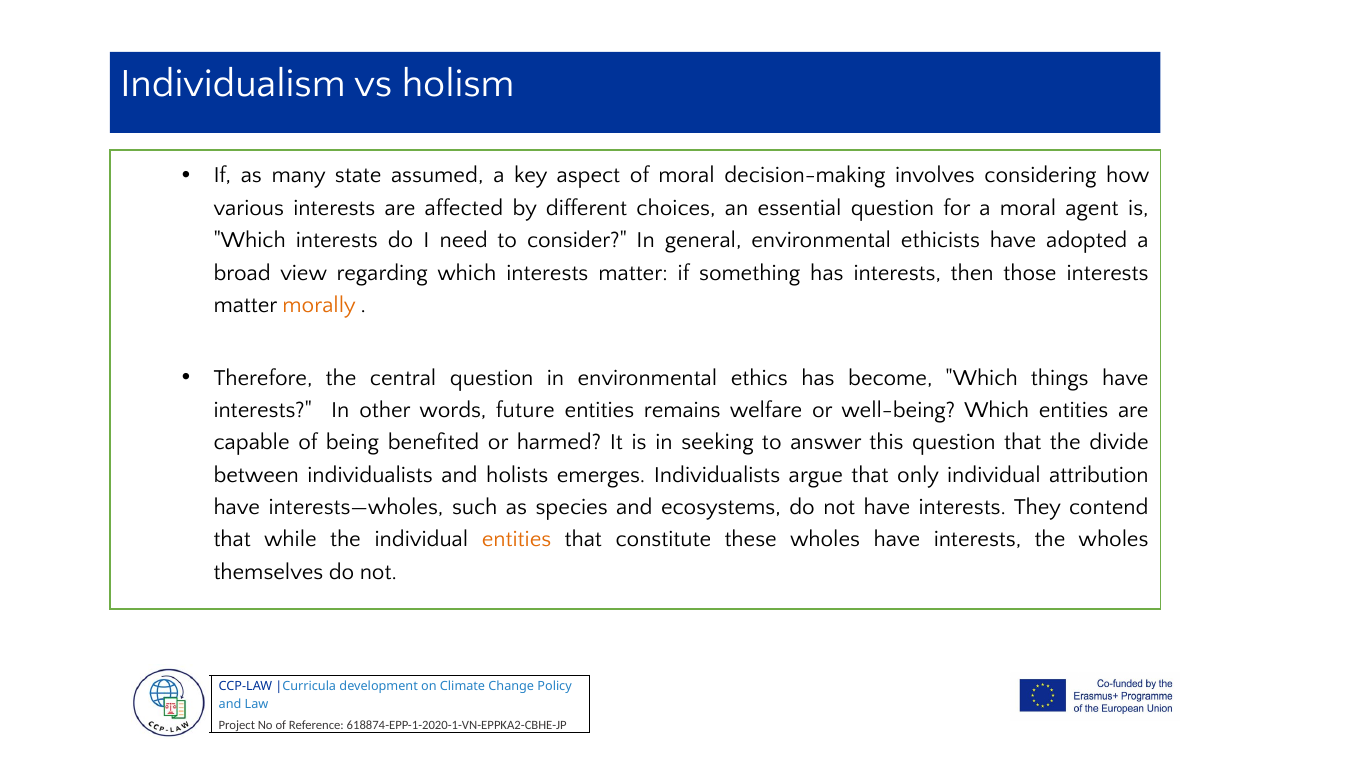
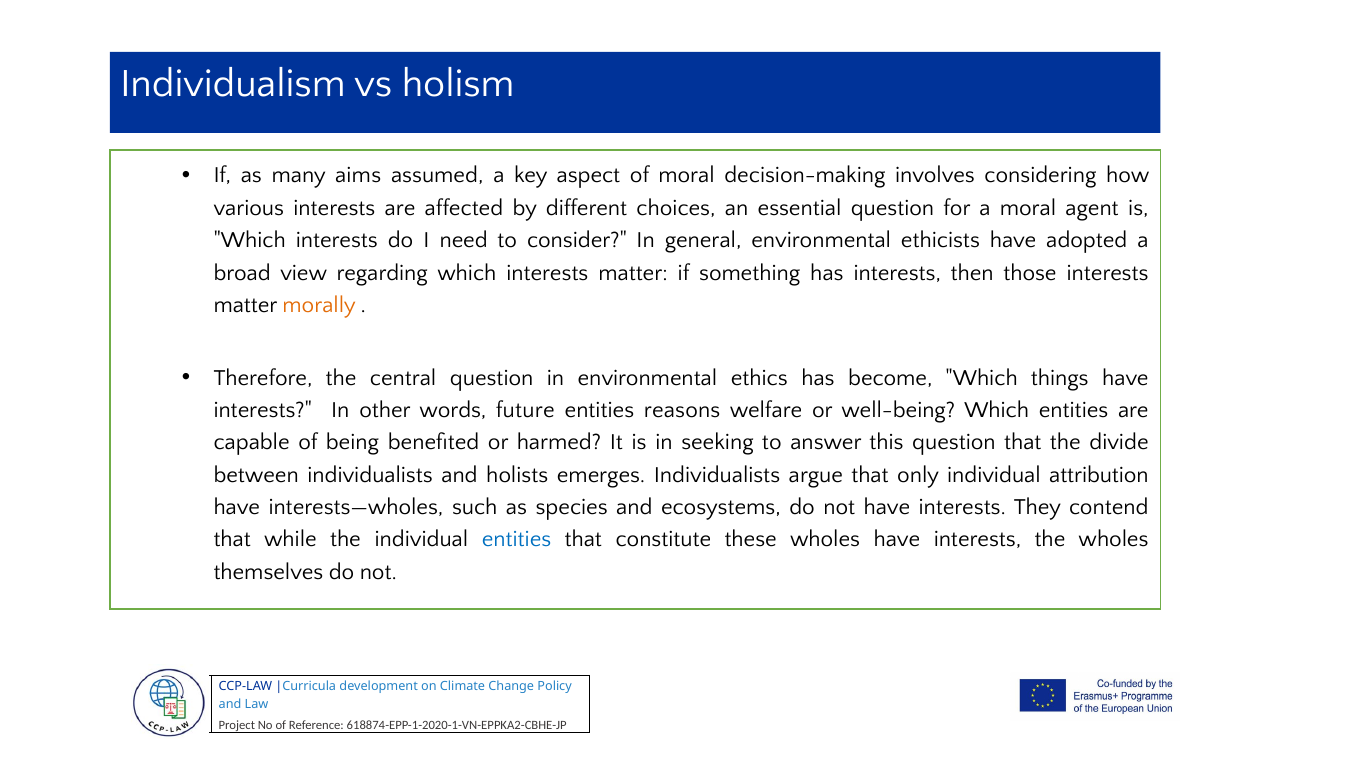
state: state -> aims
remains: remains -> reasons
entities at (517, 540) colour: orange -> blue
